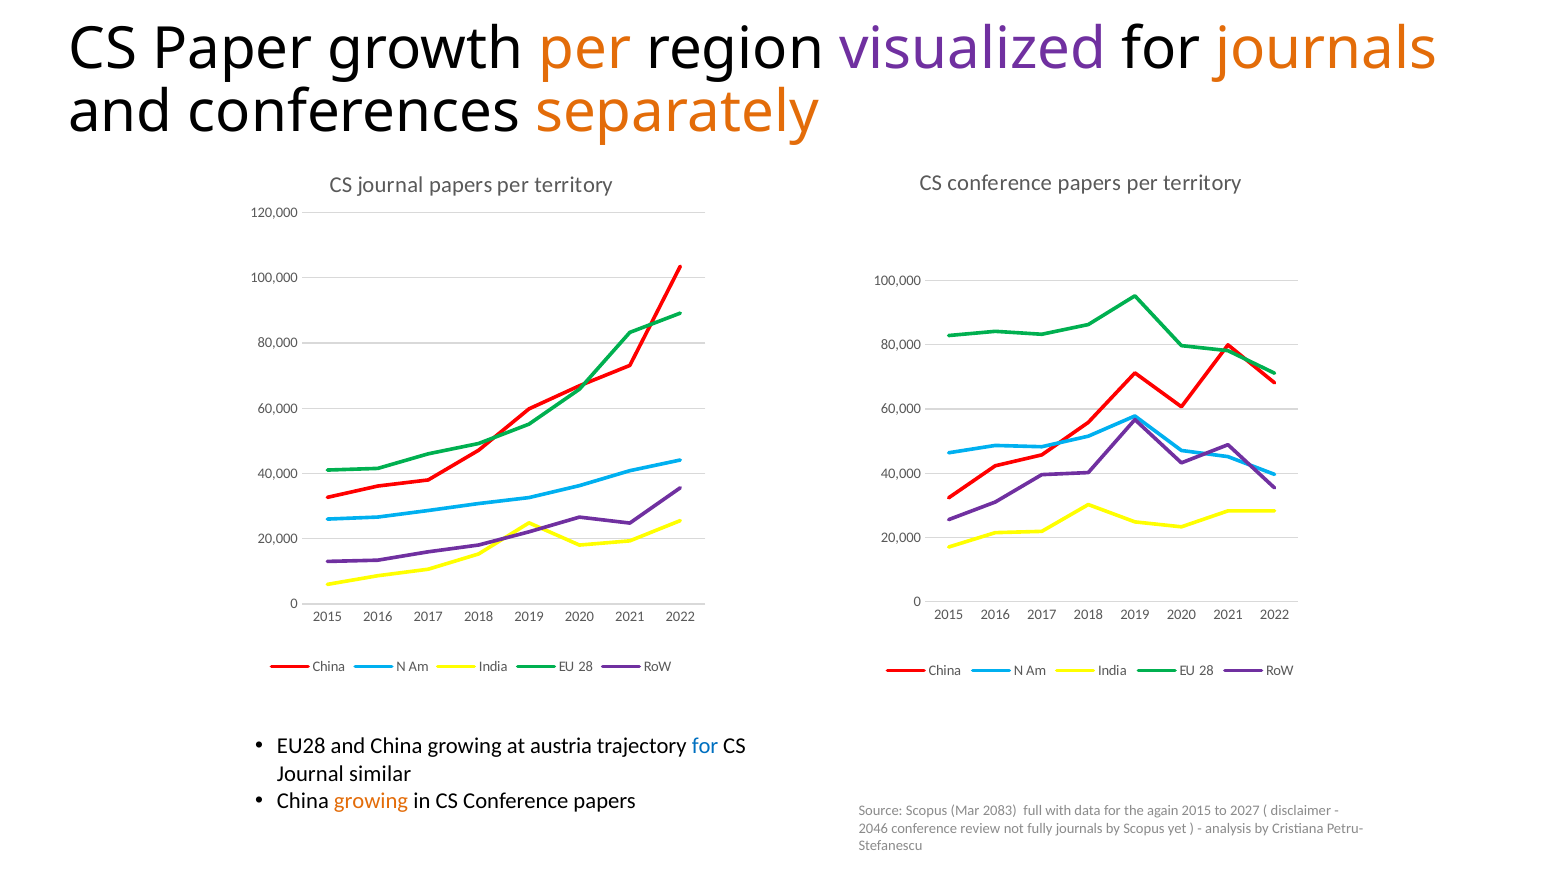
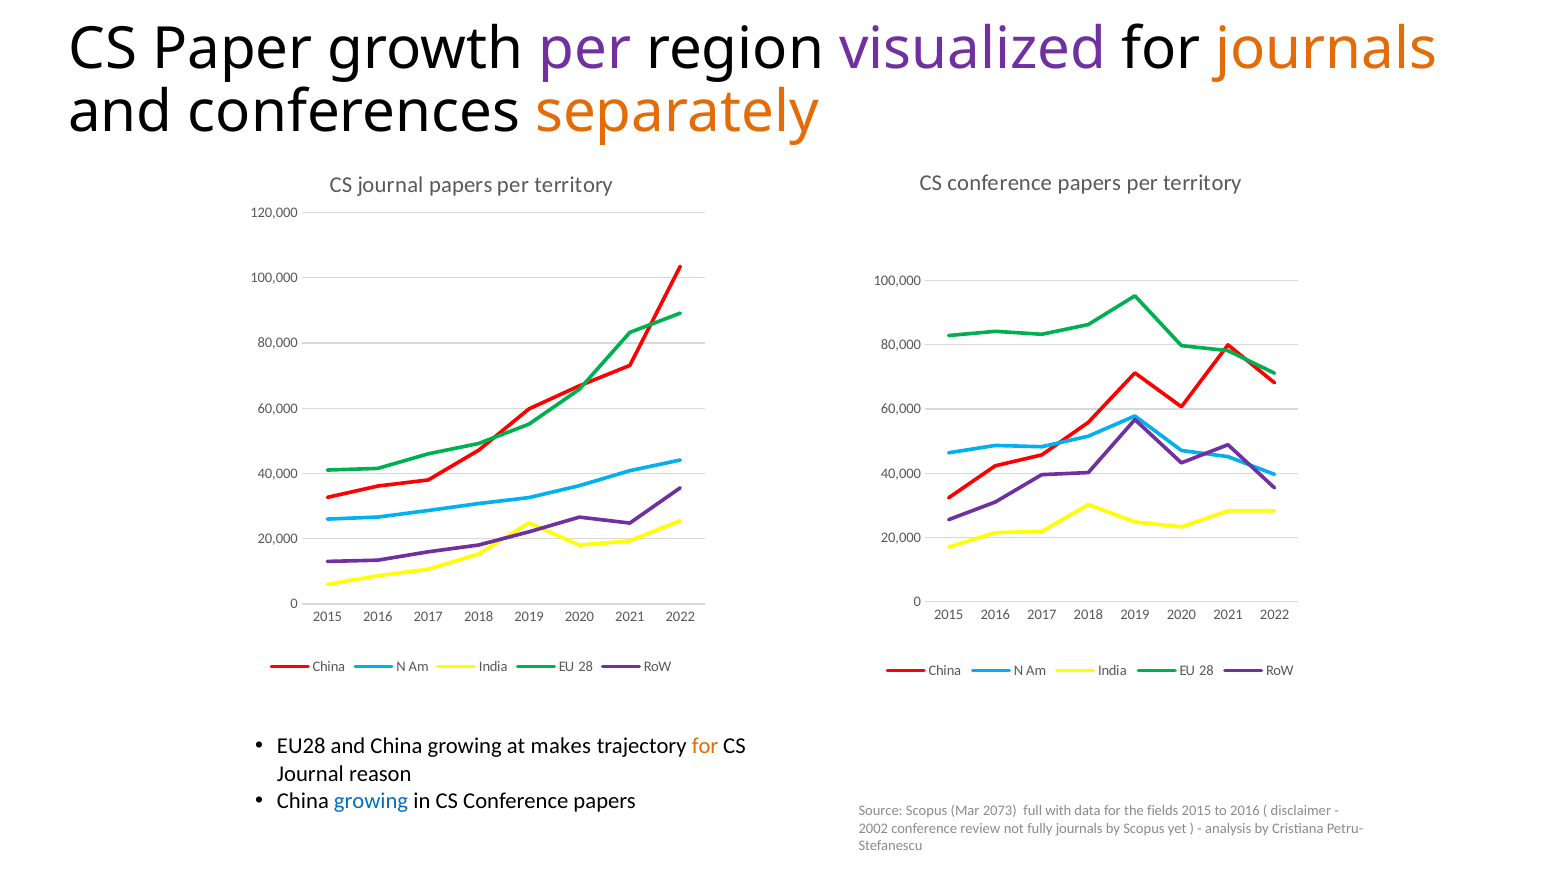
per at (585, 50) colour: orange -> purple
austria: austria -> makes
for at (705, 747) colour: blue -> orange
similar: similar -> reason
growing at (371, 801) colour: orange -> blue
2083: 2083 -> 2073
again: again -> fields
to 2027: 2027 -> 2016
2046: 2046 -> 2002
